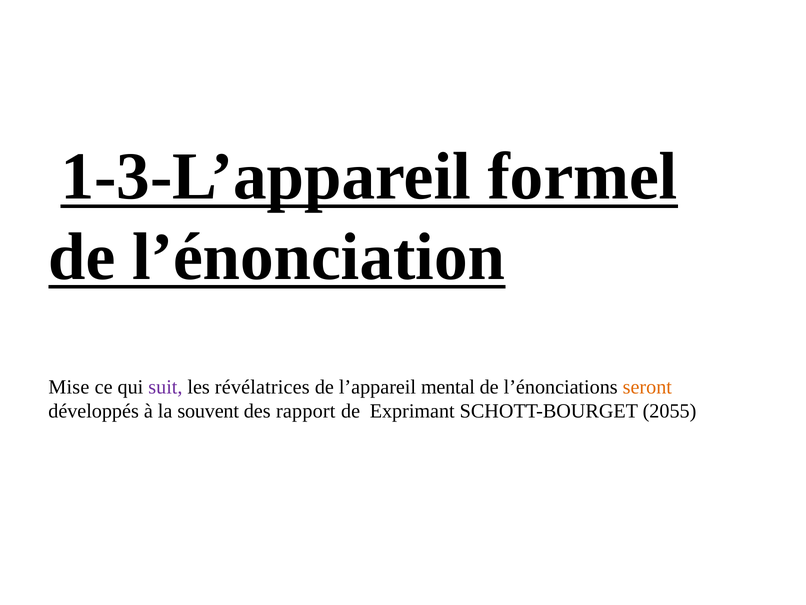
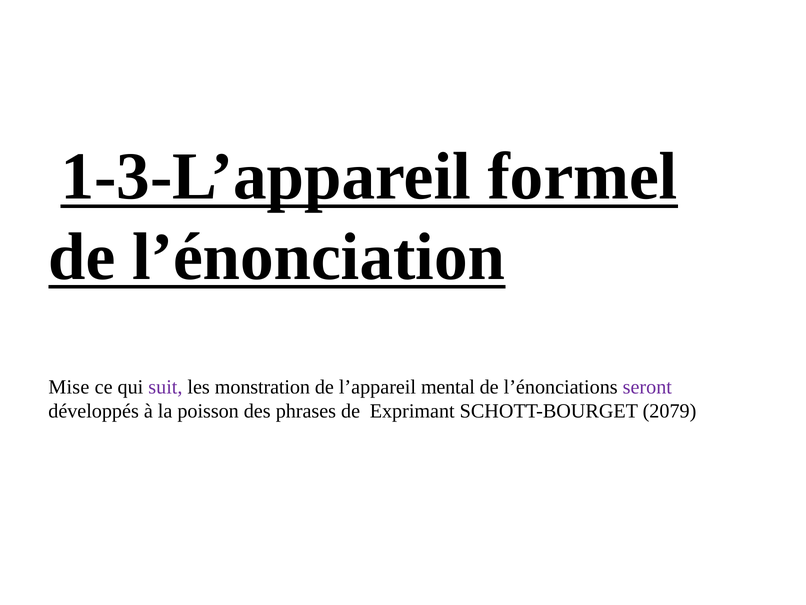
révélatrices: révélatrices -> monstration
seront colour: orange -> purple
souvent: souvent -> poisson
rapport: rapport -> phrases
2055: 2055 -> 2079
